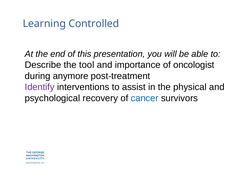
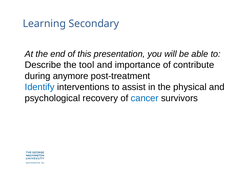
Controlled: Controlled -> Secondary
oncologist: oncologist -> contribute
Identify colour: purple -> blue
